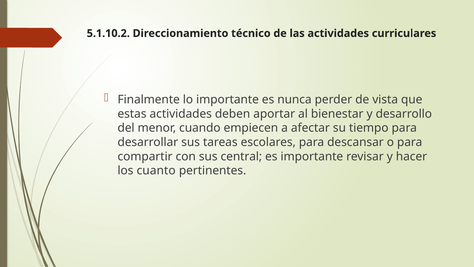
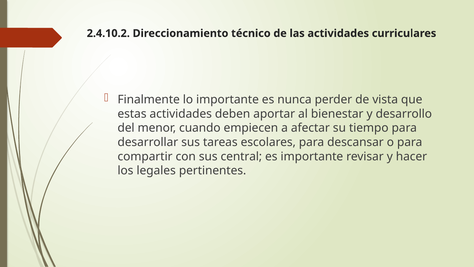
5.1.10.2: 5.1.10.2 -> 2.4.10.2
cuanto: cuanto -> legales
